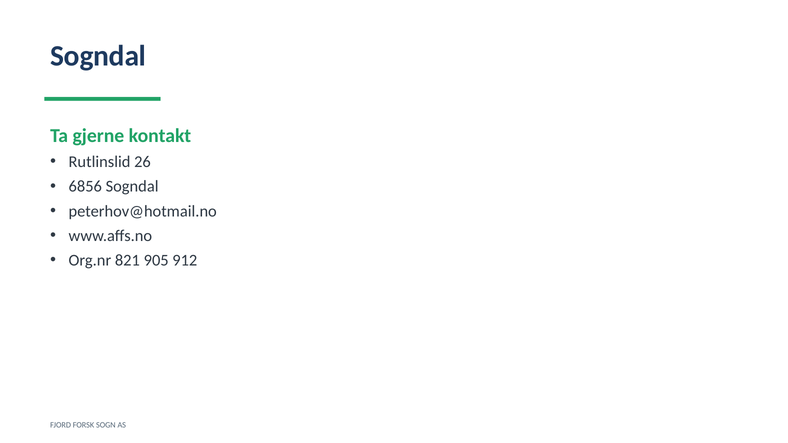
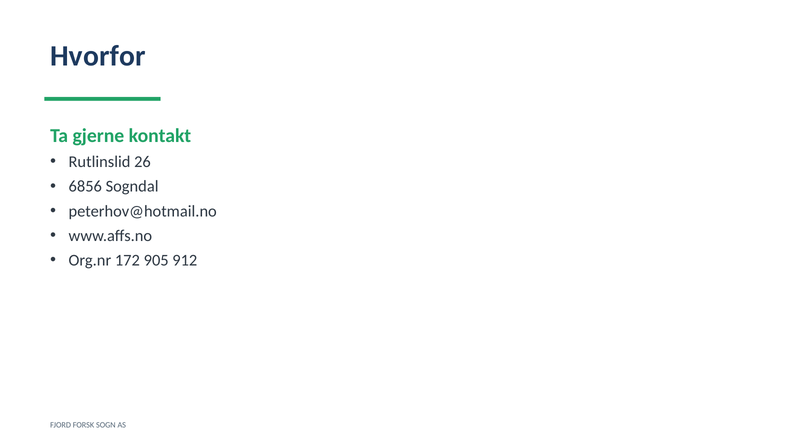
Sogndal at (98, 56): Sogndal -> Hvorfor
821: 821 -> 172
